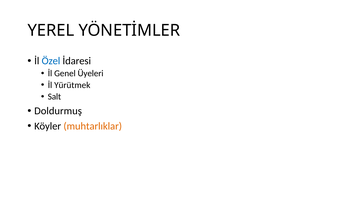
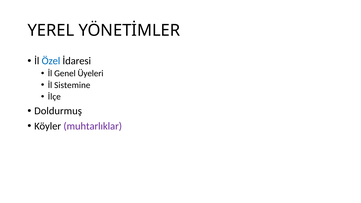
Yürütmek: Yürütmek -> Sistemine
Salt: Salt -> İlçe
muhtarlıklar colour: orange -> purple
